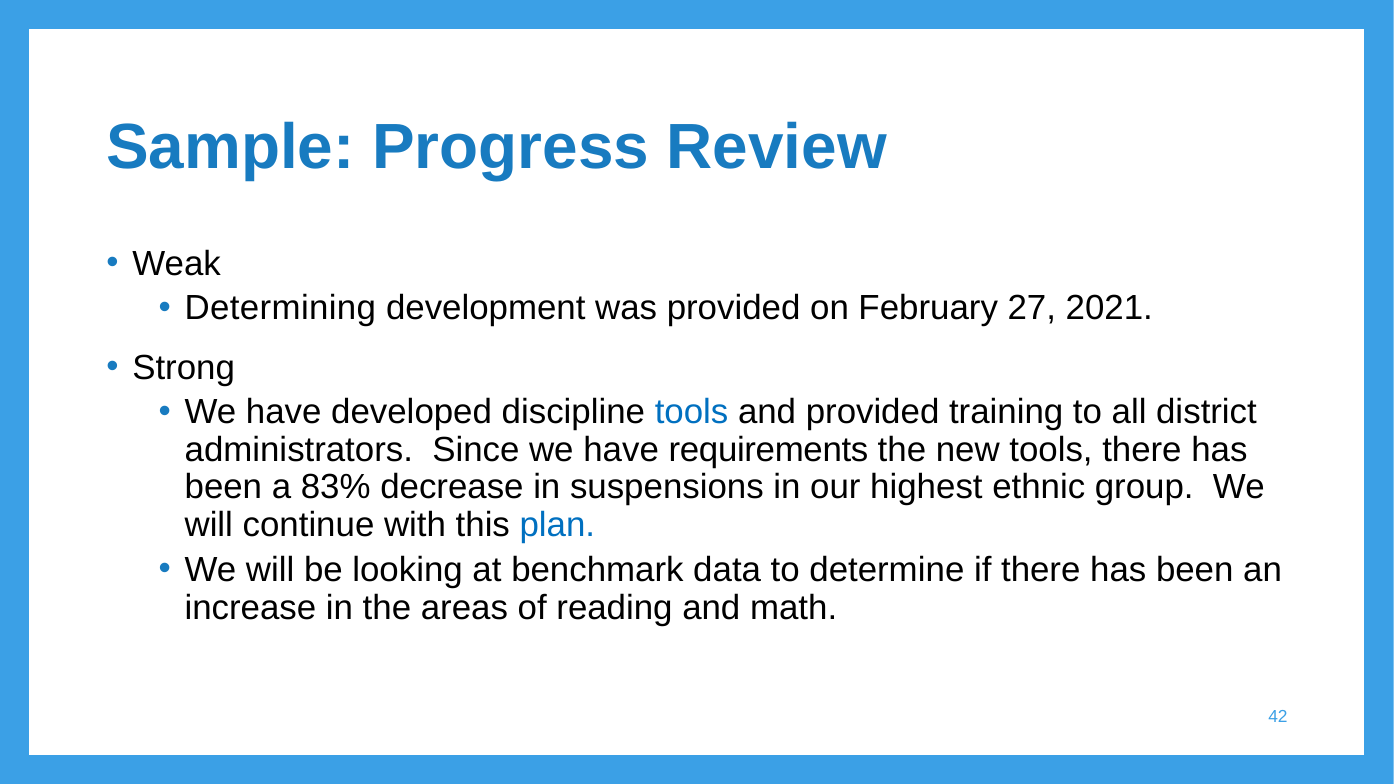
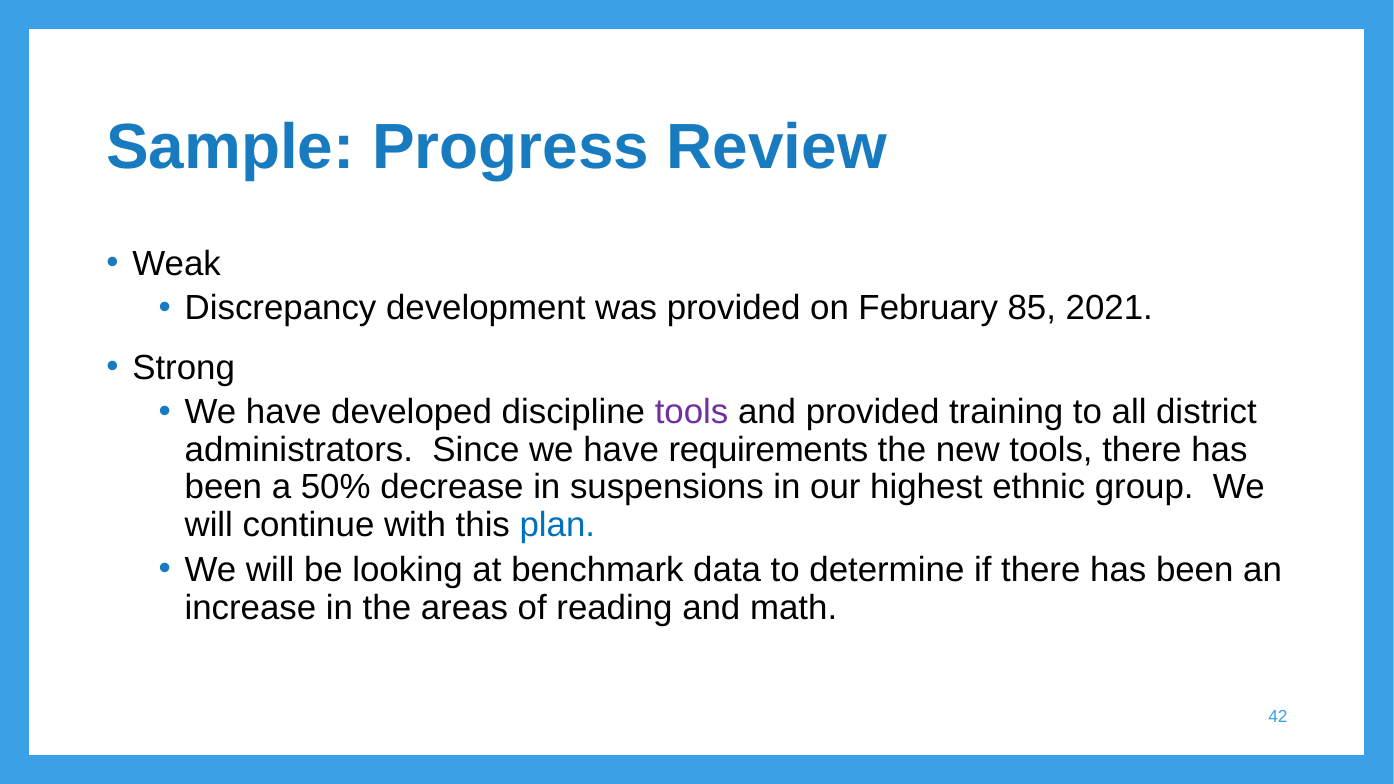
Determining: Determining -> Discrepancy
27: 27 -> 85
tools at (692, 412) colour: blue -> purple
83%: 83% -> 50%
